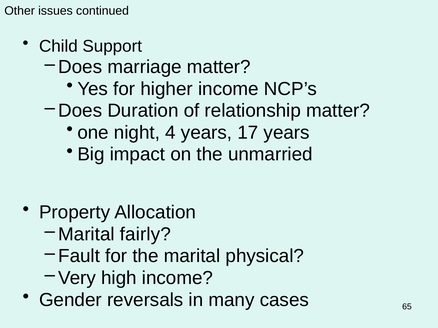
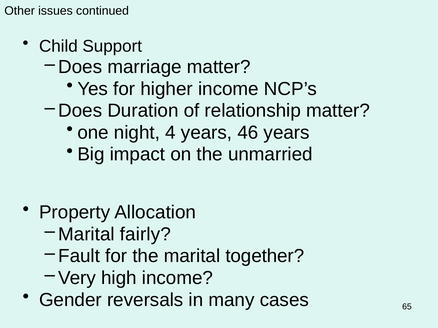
17: 17 -> 46
physical: physical -> together
